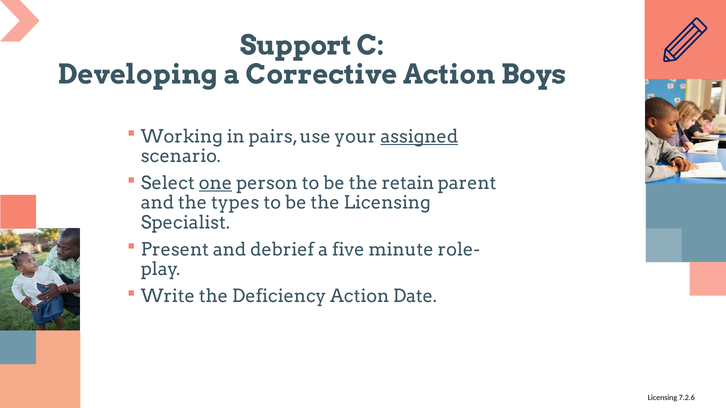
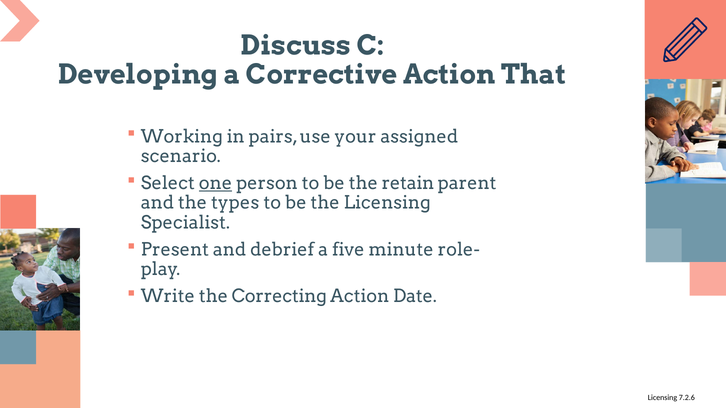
Support: Support -> Discuss
Boys: Boys -> That
assigned underline: present -> none
Deficiency: Deficiency -> Correcting
